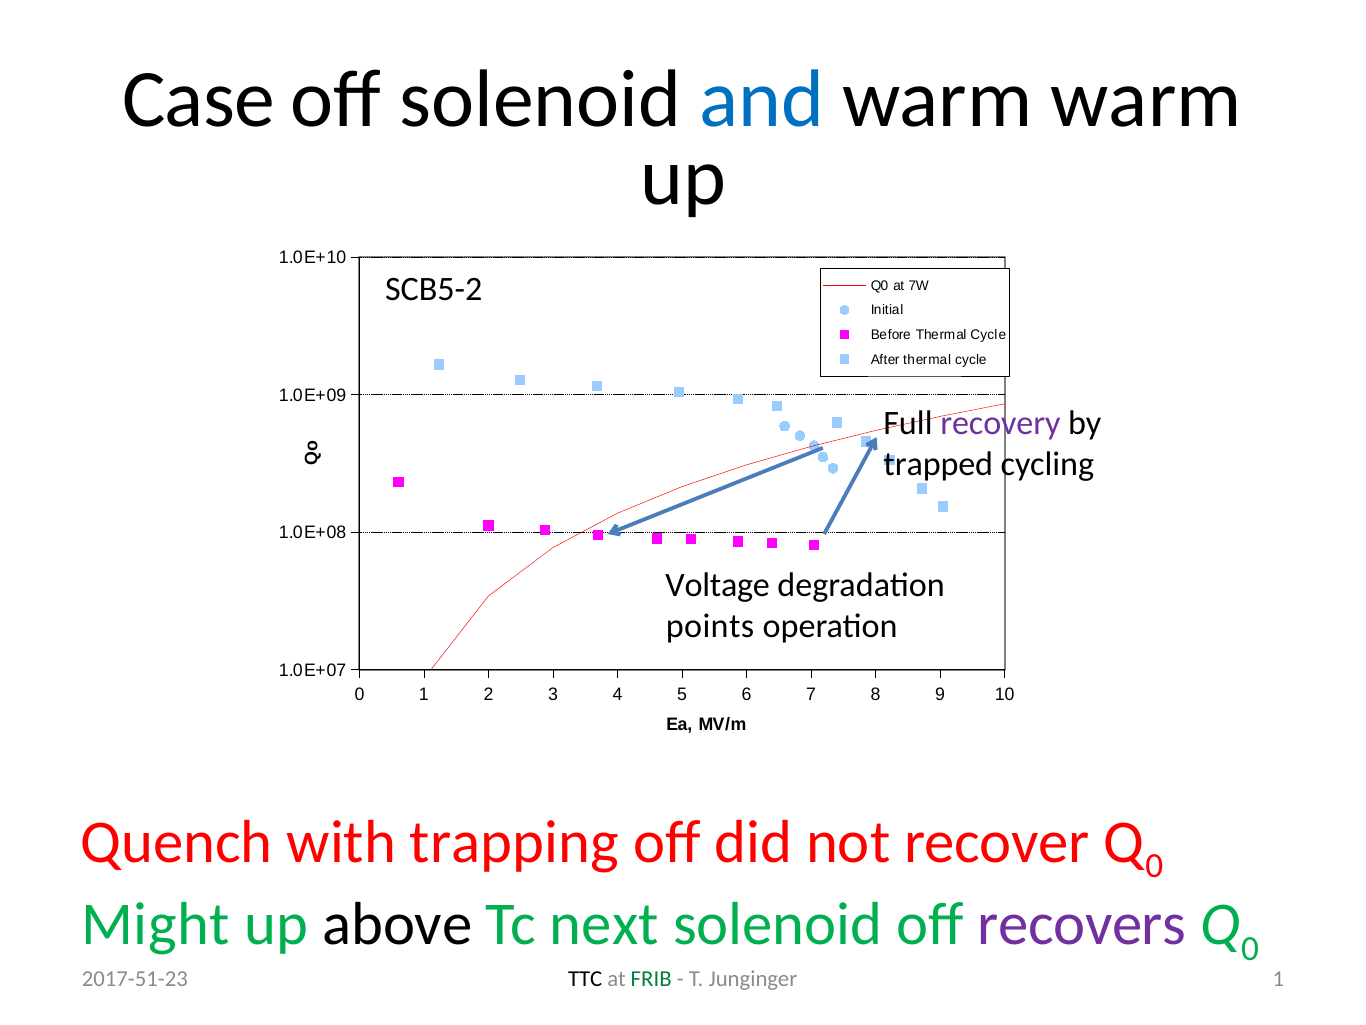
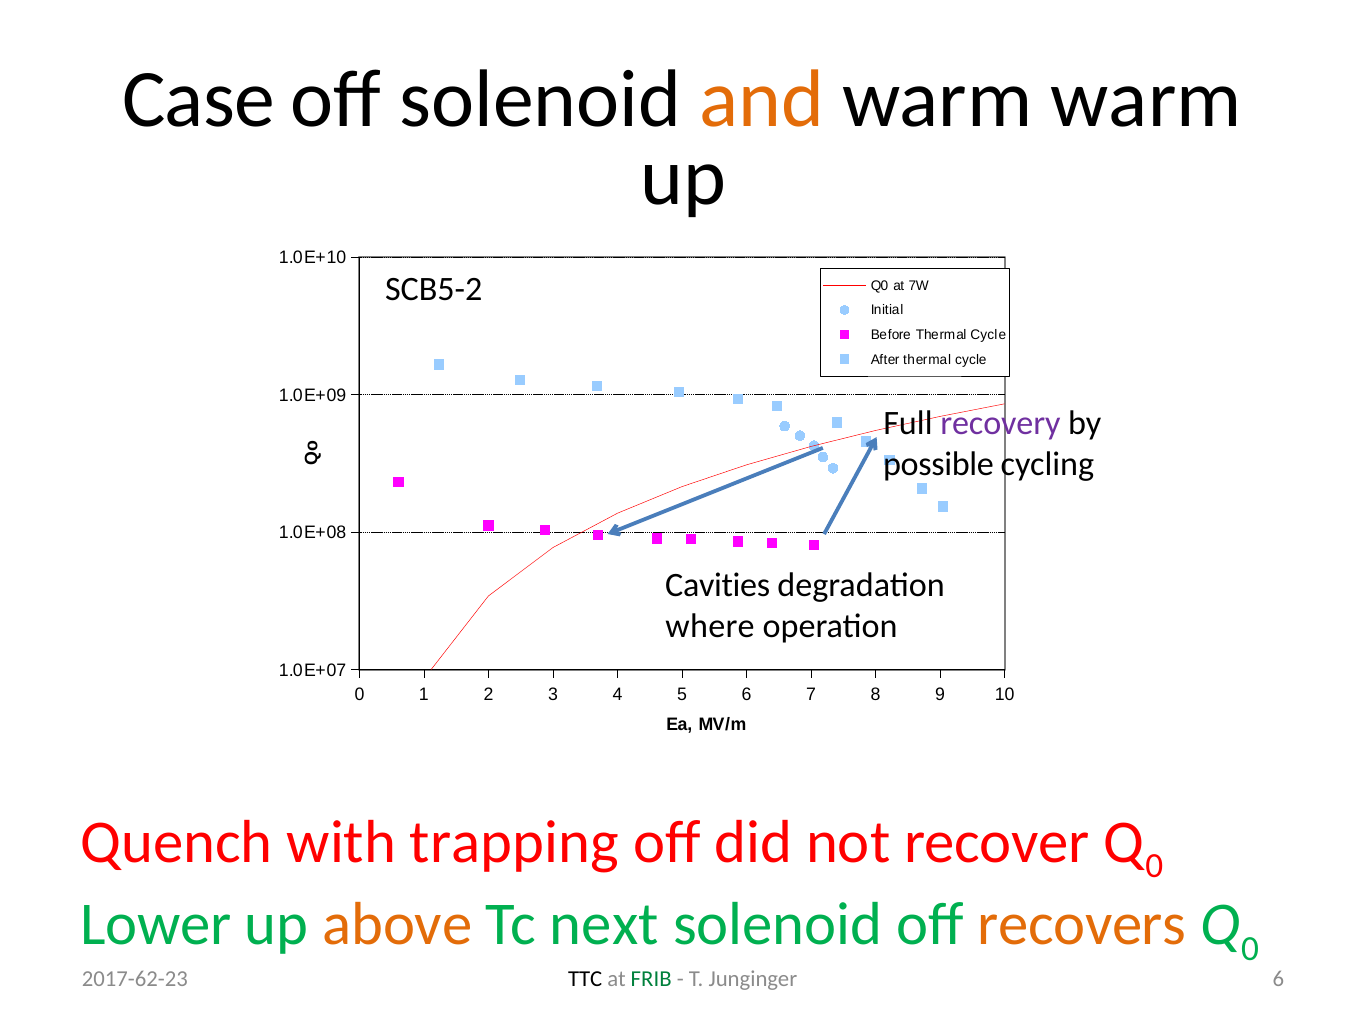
and colour: blue -> orange
trapped: trapped -> possible
Voltage: Voltage -> Cavities
points: points -> where
Might: Might -> Lower
above colour: black -> orange
recovers colour: purple -> orange
Junginger 1: 1 -> 6
2017-51-23: 2017-51-23 -> 2017-62-23
